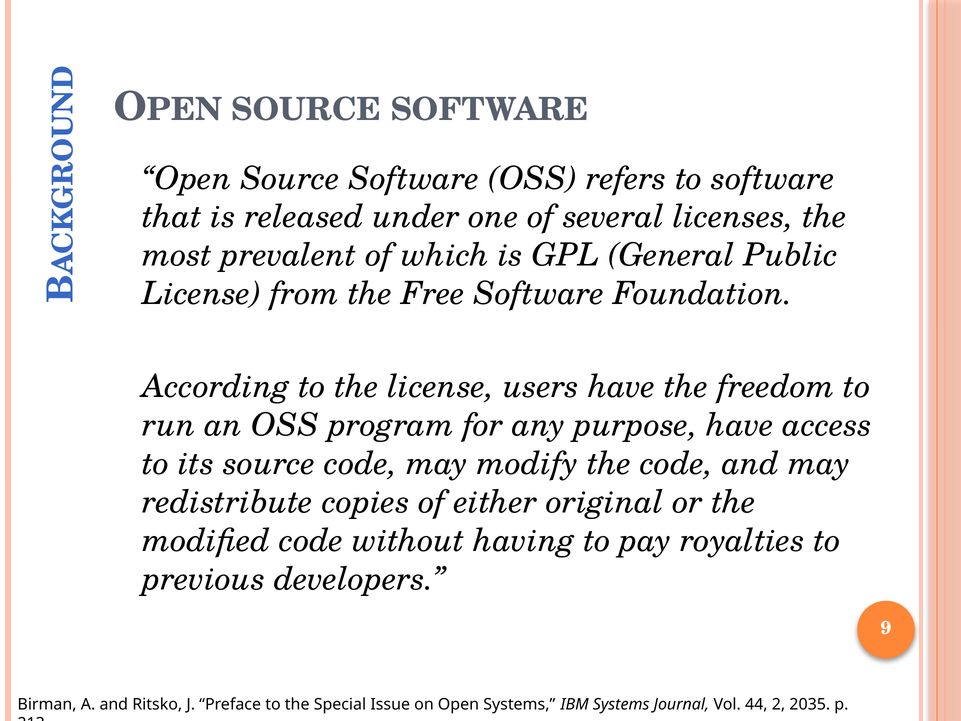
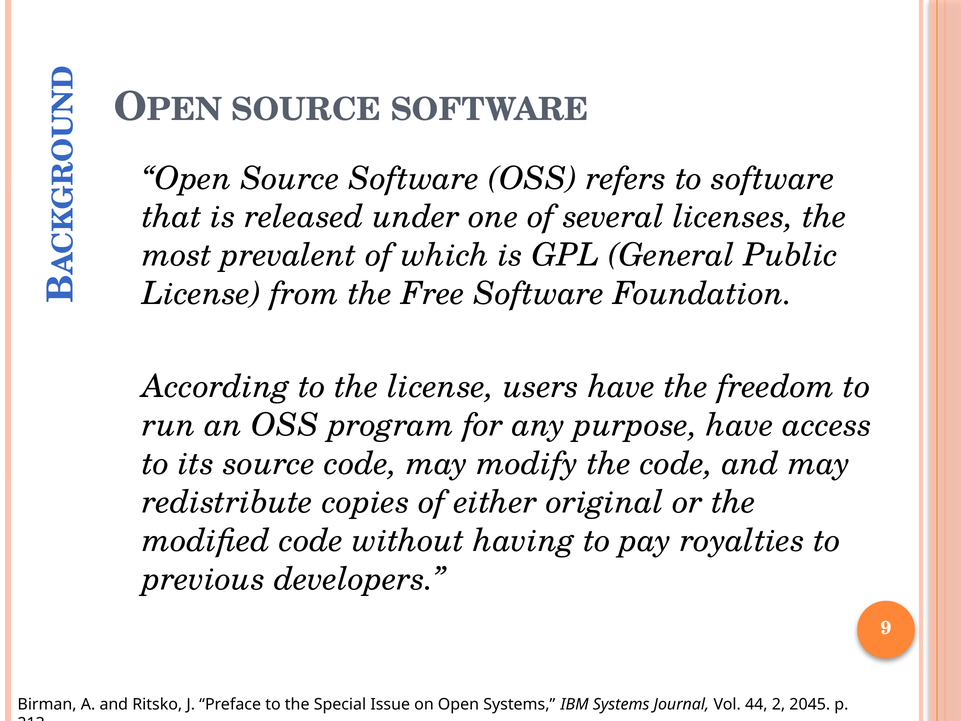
2035: 2035 -> 2045
